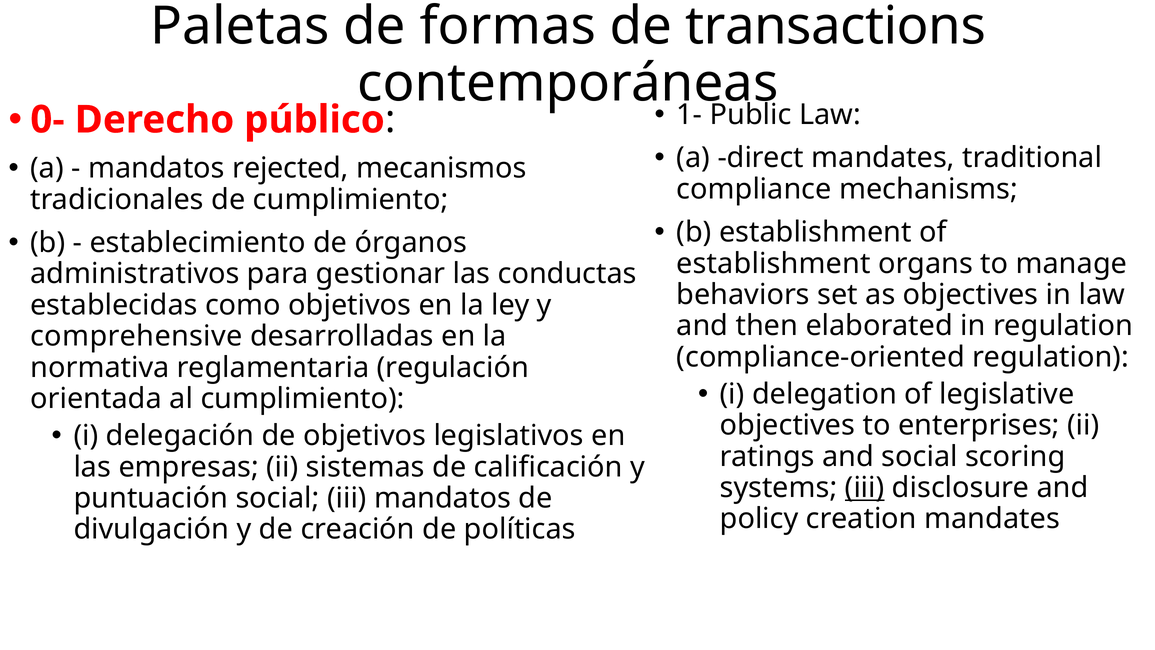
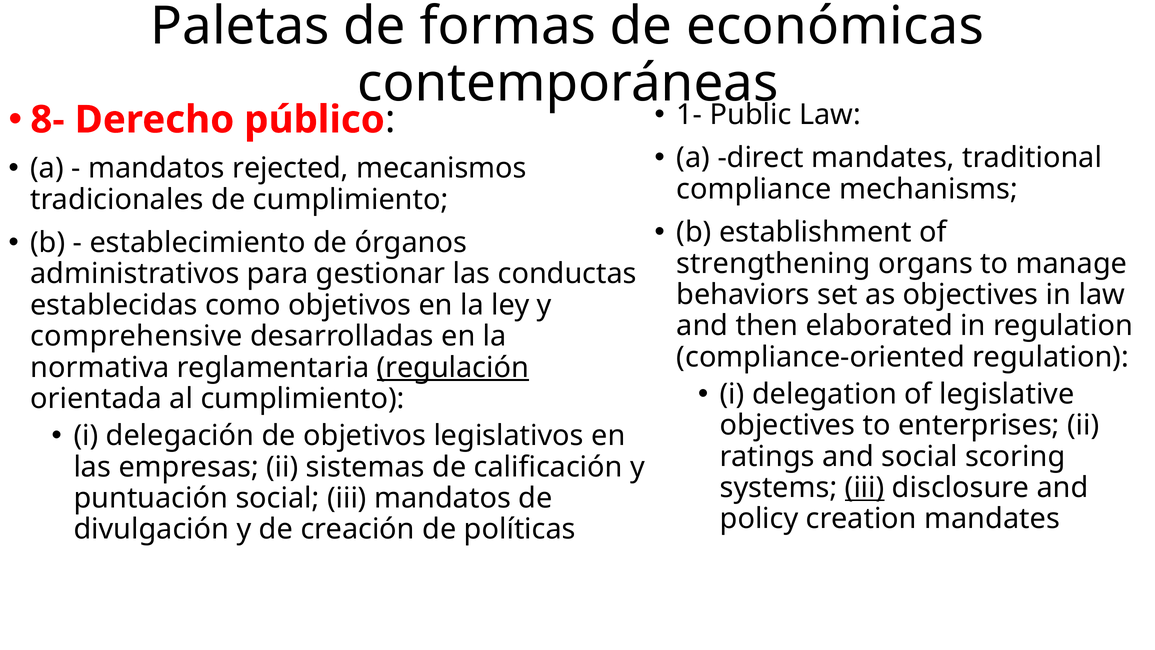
transactions: transactions -> económicas
0-: 0- -> 8-
establishment at (774, 263): establishment -> strengthening
regulación underline: none -> present
